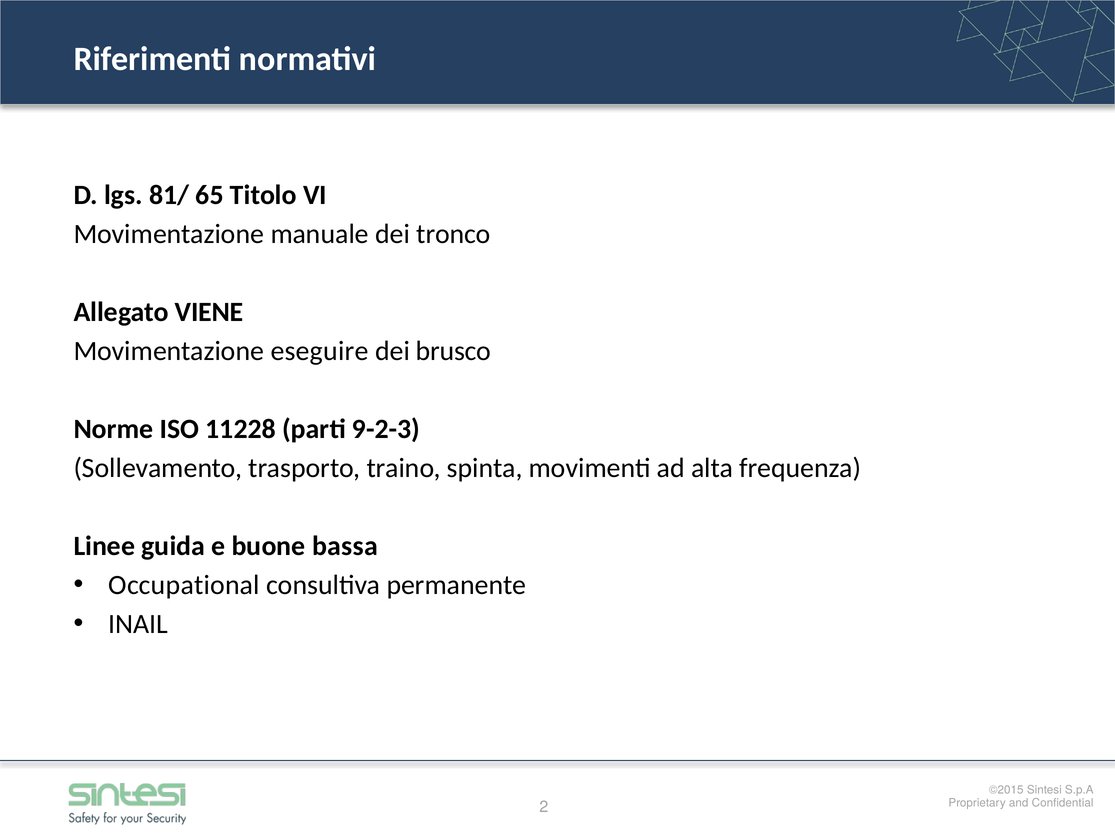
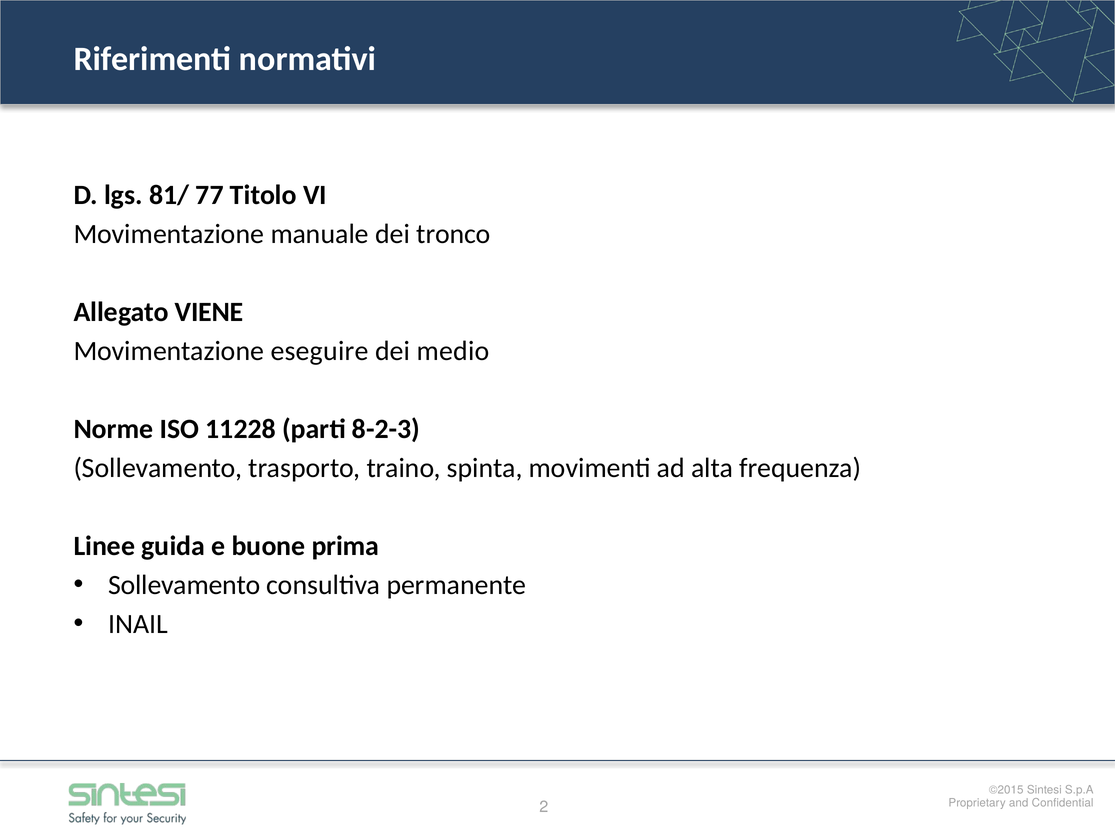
65: 65 -> 77
brusco: brusco -> medio
9-2-3: 9-2-3 -> 8-2-3
bassa: bassa -> prima
Occupational at (184, 585): Occupational -> Sollevamento
